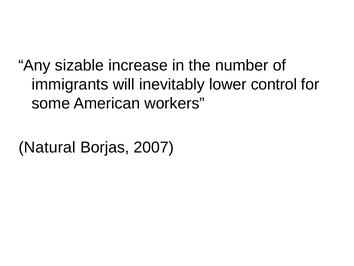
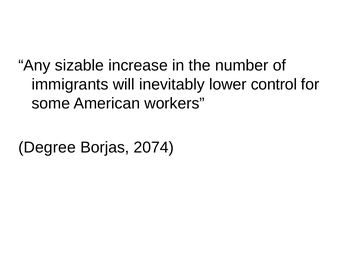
Natural: Natural -> Degree
2007: 2007 -> 2074
